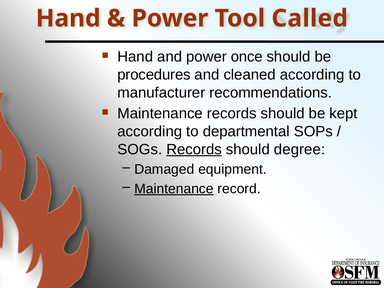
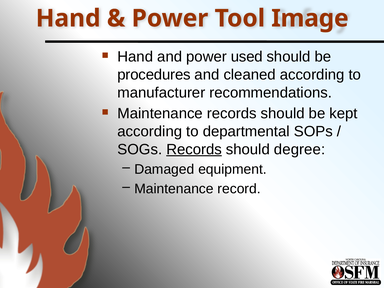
Called: Called -> Image
once: once -> used
Maintenance at (174, 189) underline: present -> none
